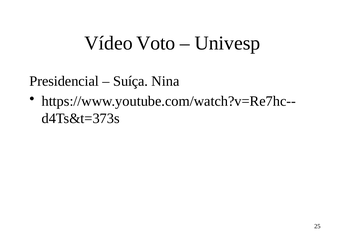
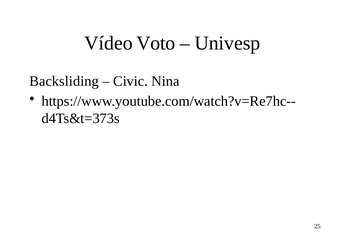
Presidencial: Presidencial -> Backsliding
Suíça: Suíça -> Civic
